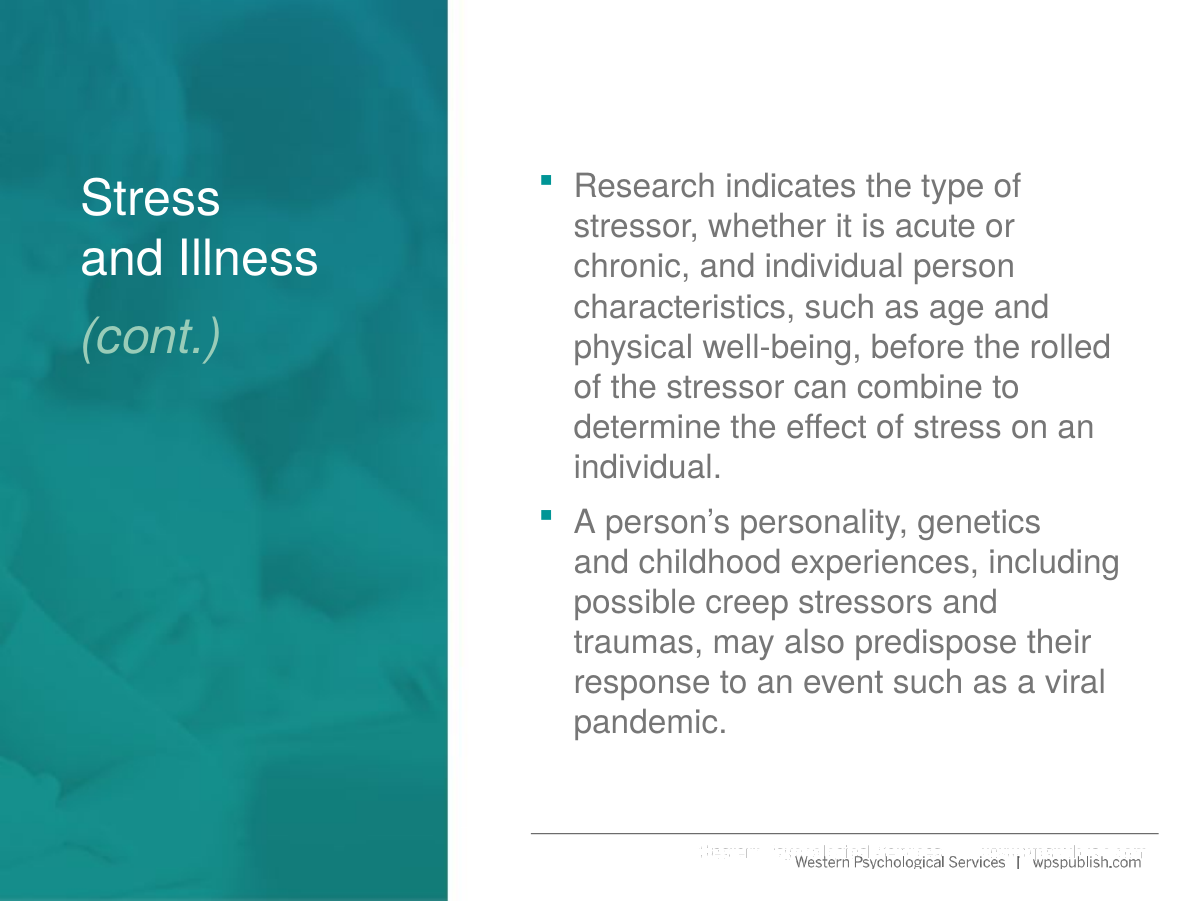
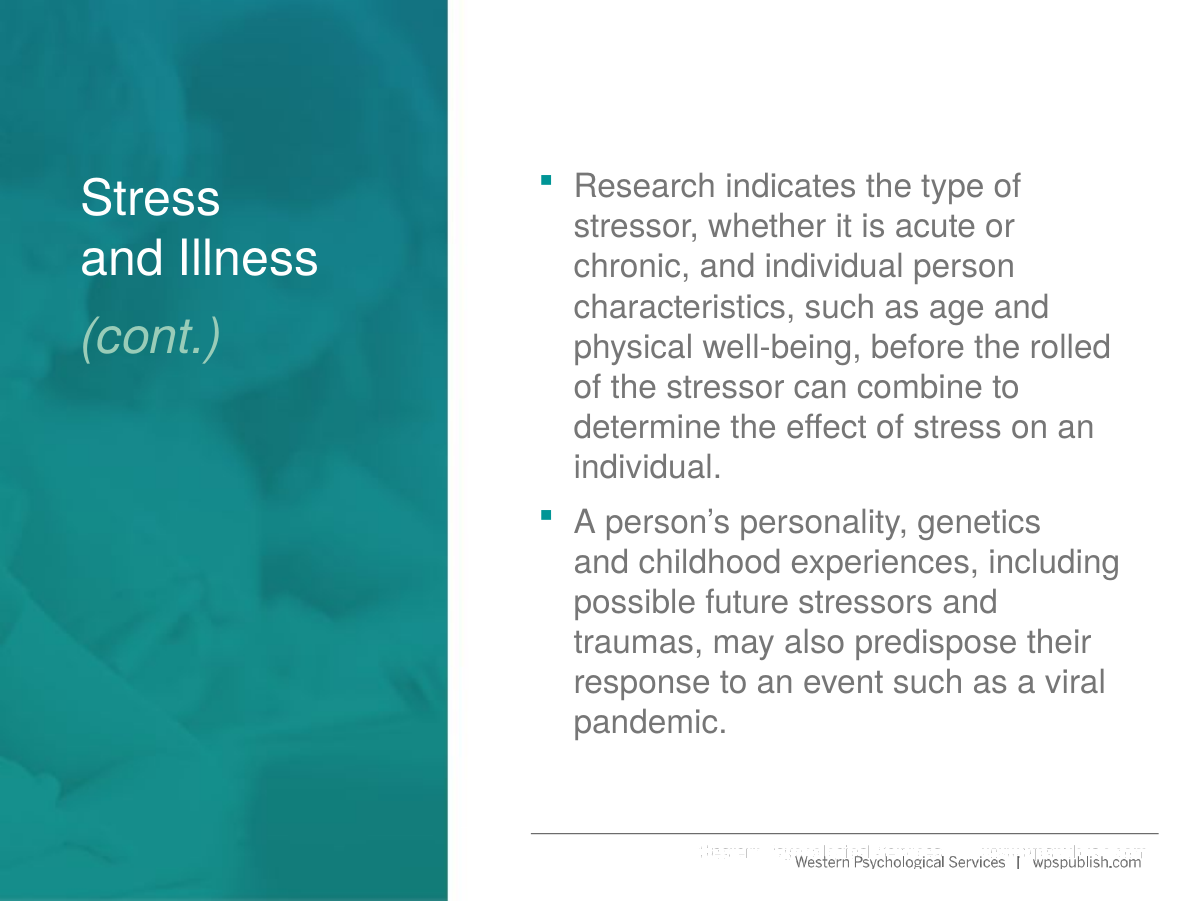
creep: creep -> future
